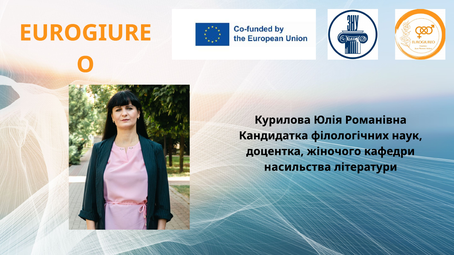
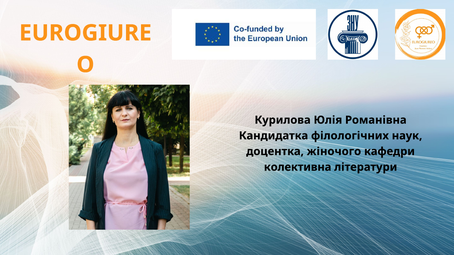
насильства: насильства -> колективна
